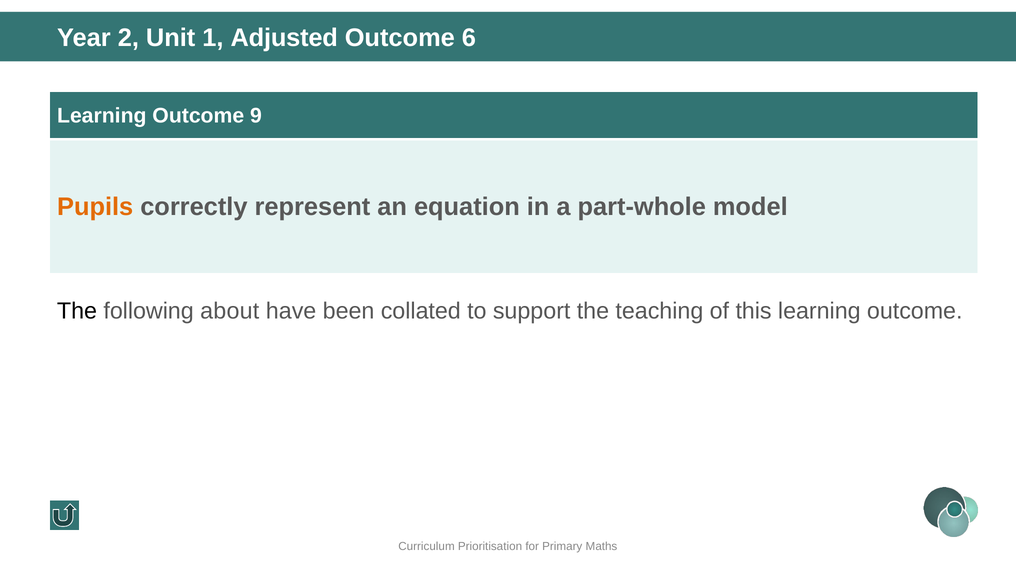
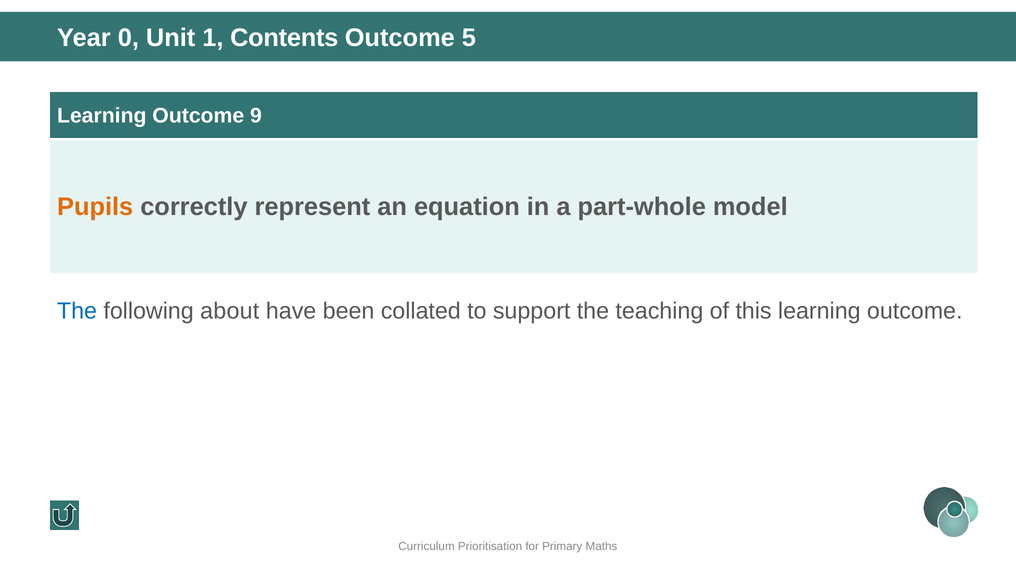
2: 2 -> 0
Adjusted: Adjusted -> Contents
6: 6 -> 5
The at (77, 311) colour: black -> blue
